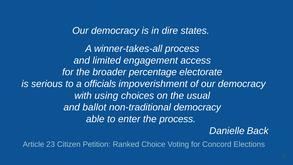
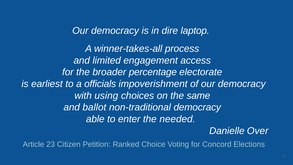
states: states -> laptop
serious: serious -> earliest
usual: usual -> same
the process: process -> needed
Back: Back -> Over
